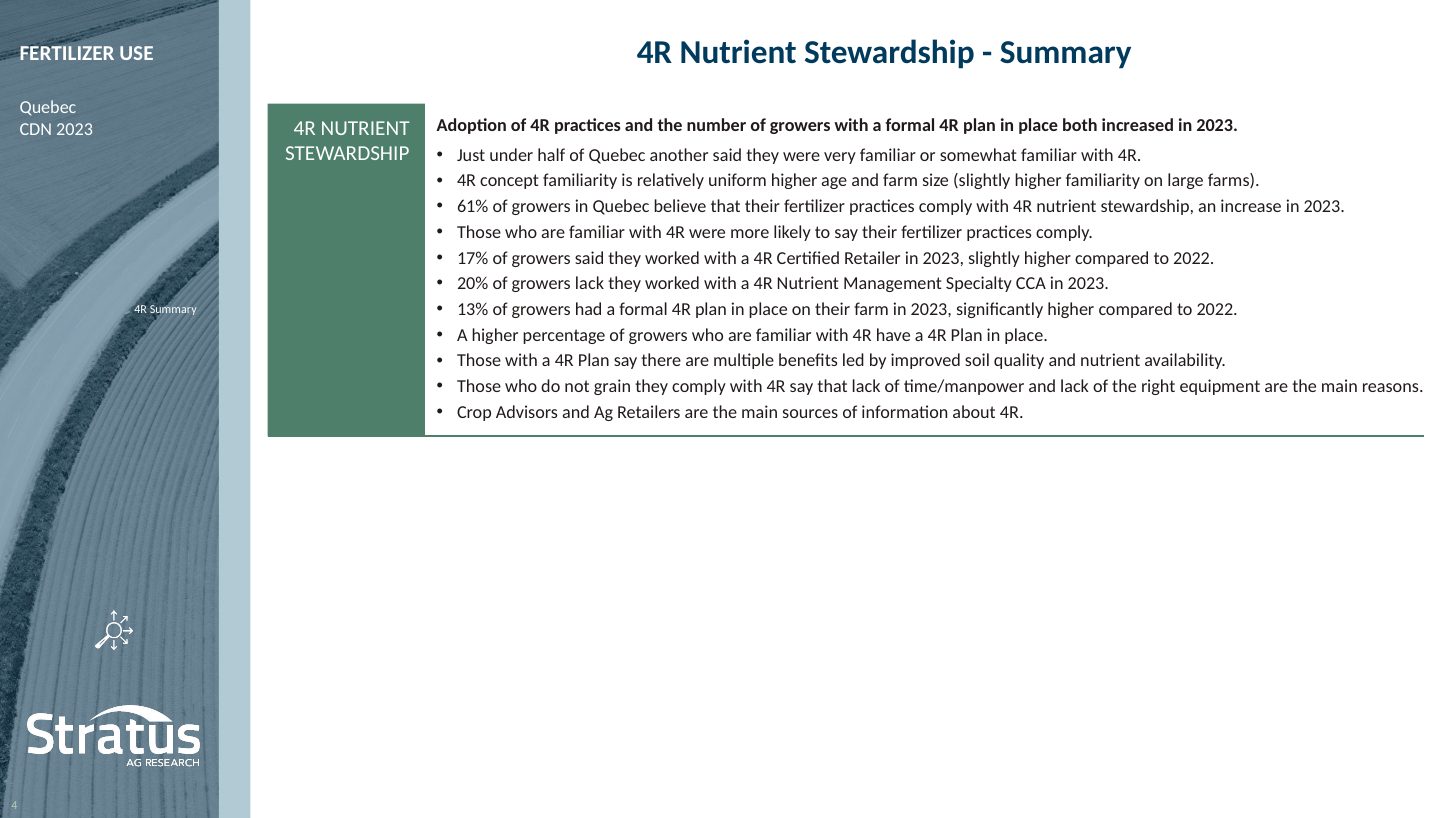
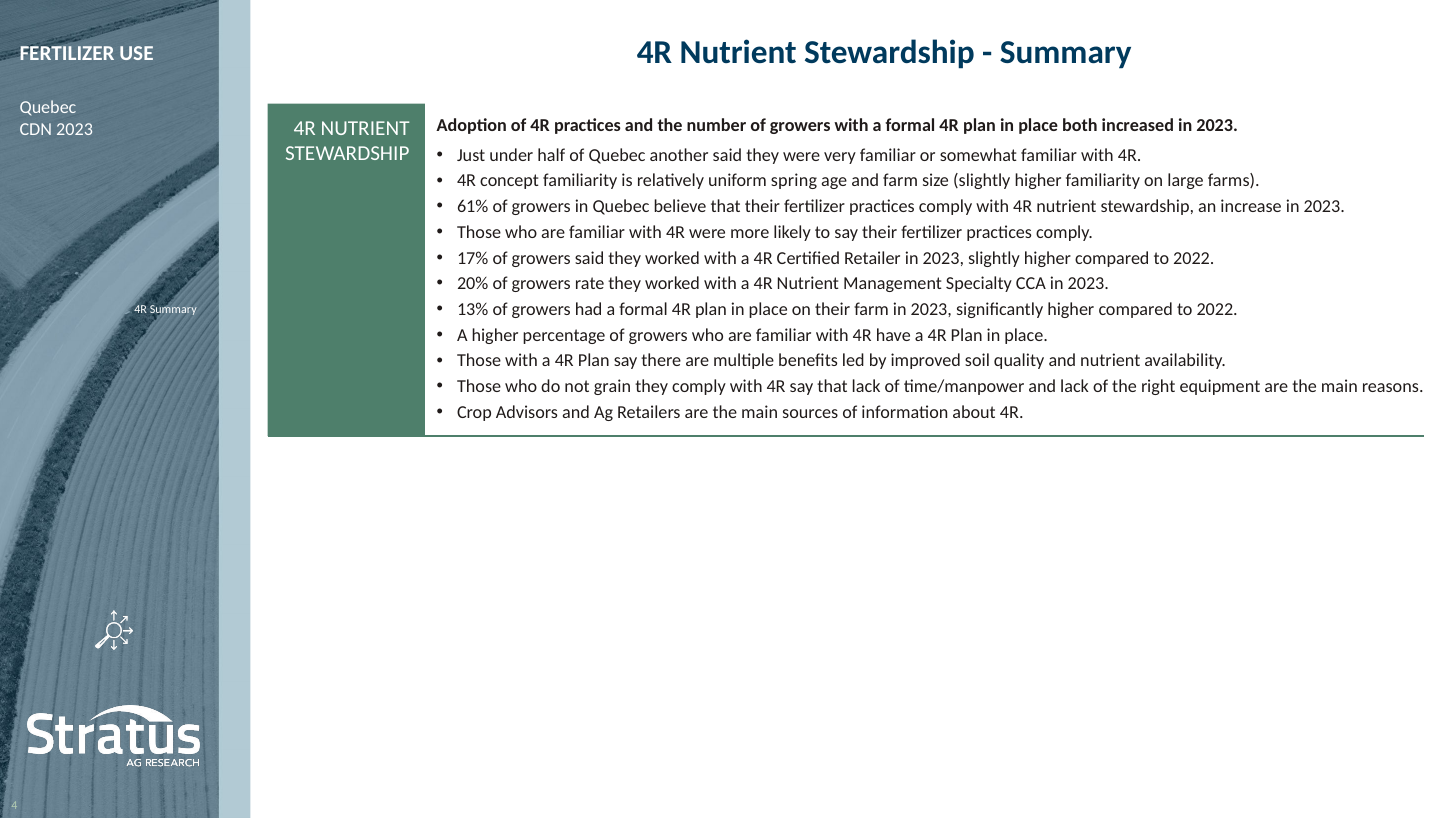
uniform higher: higher -> spring
growers lack: lack -> rate
